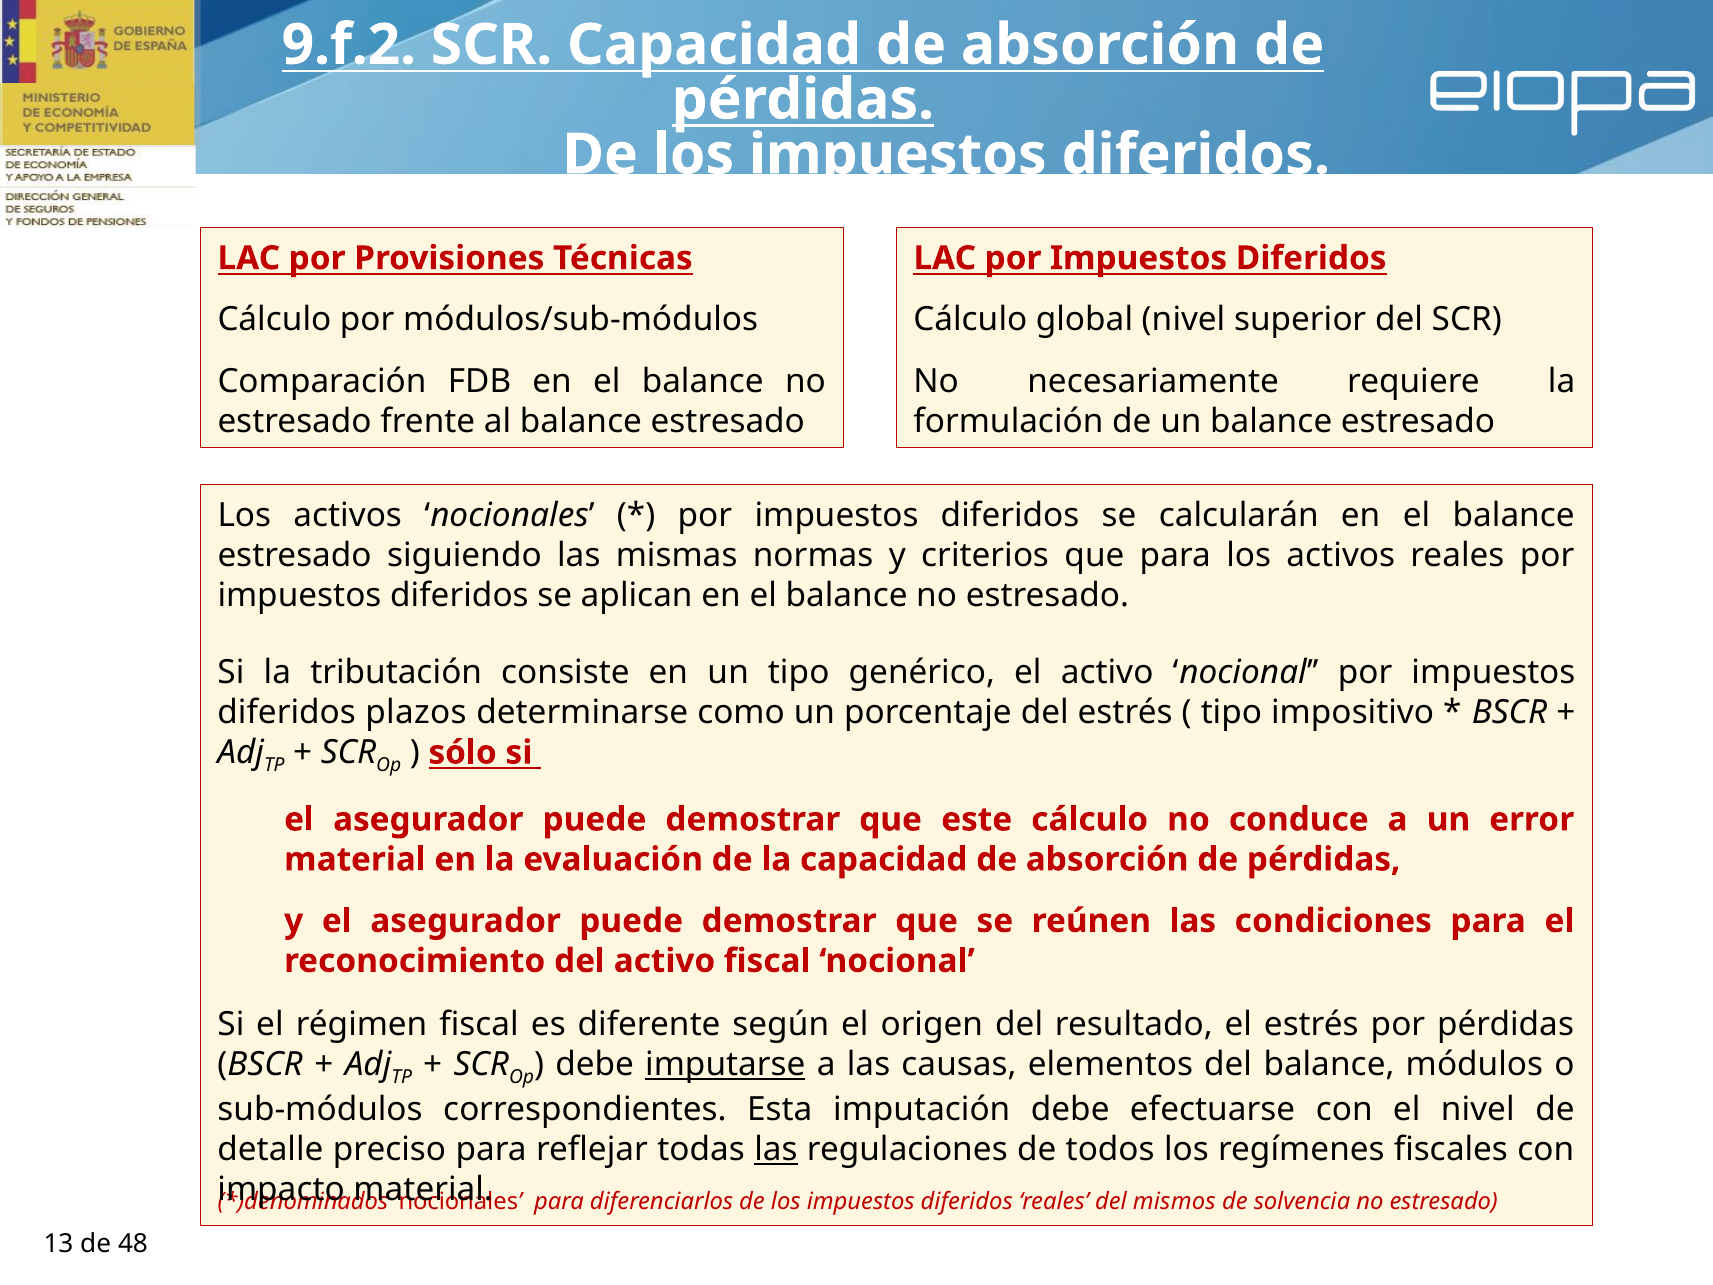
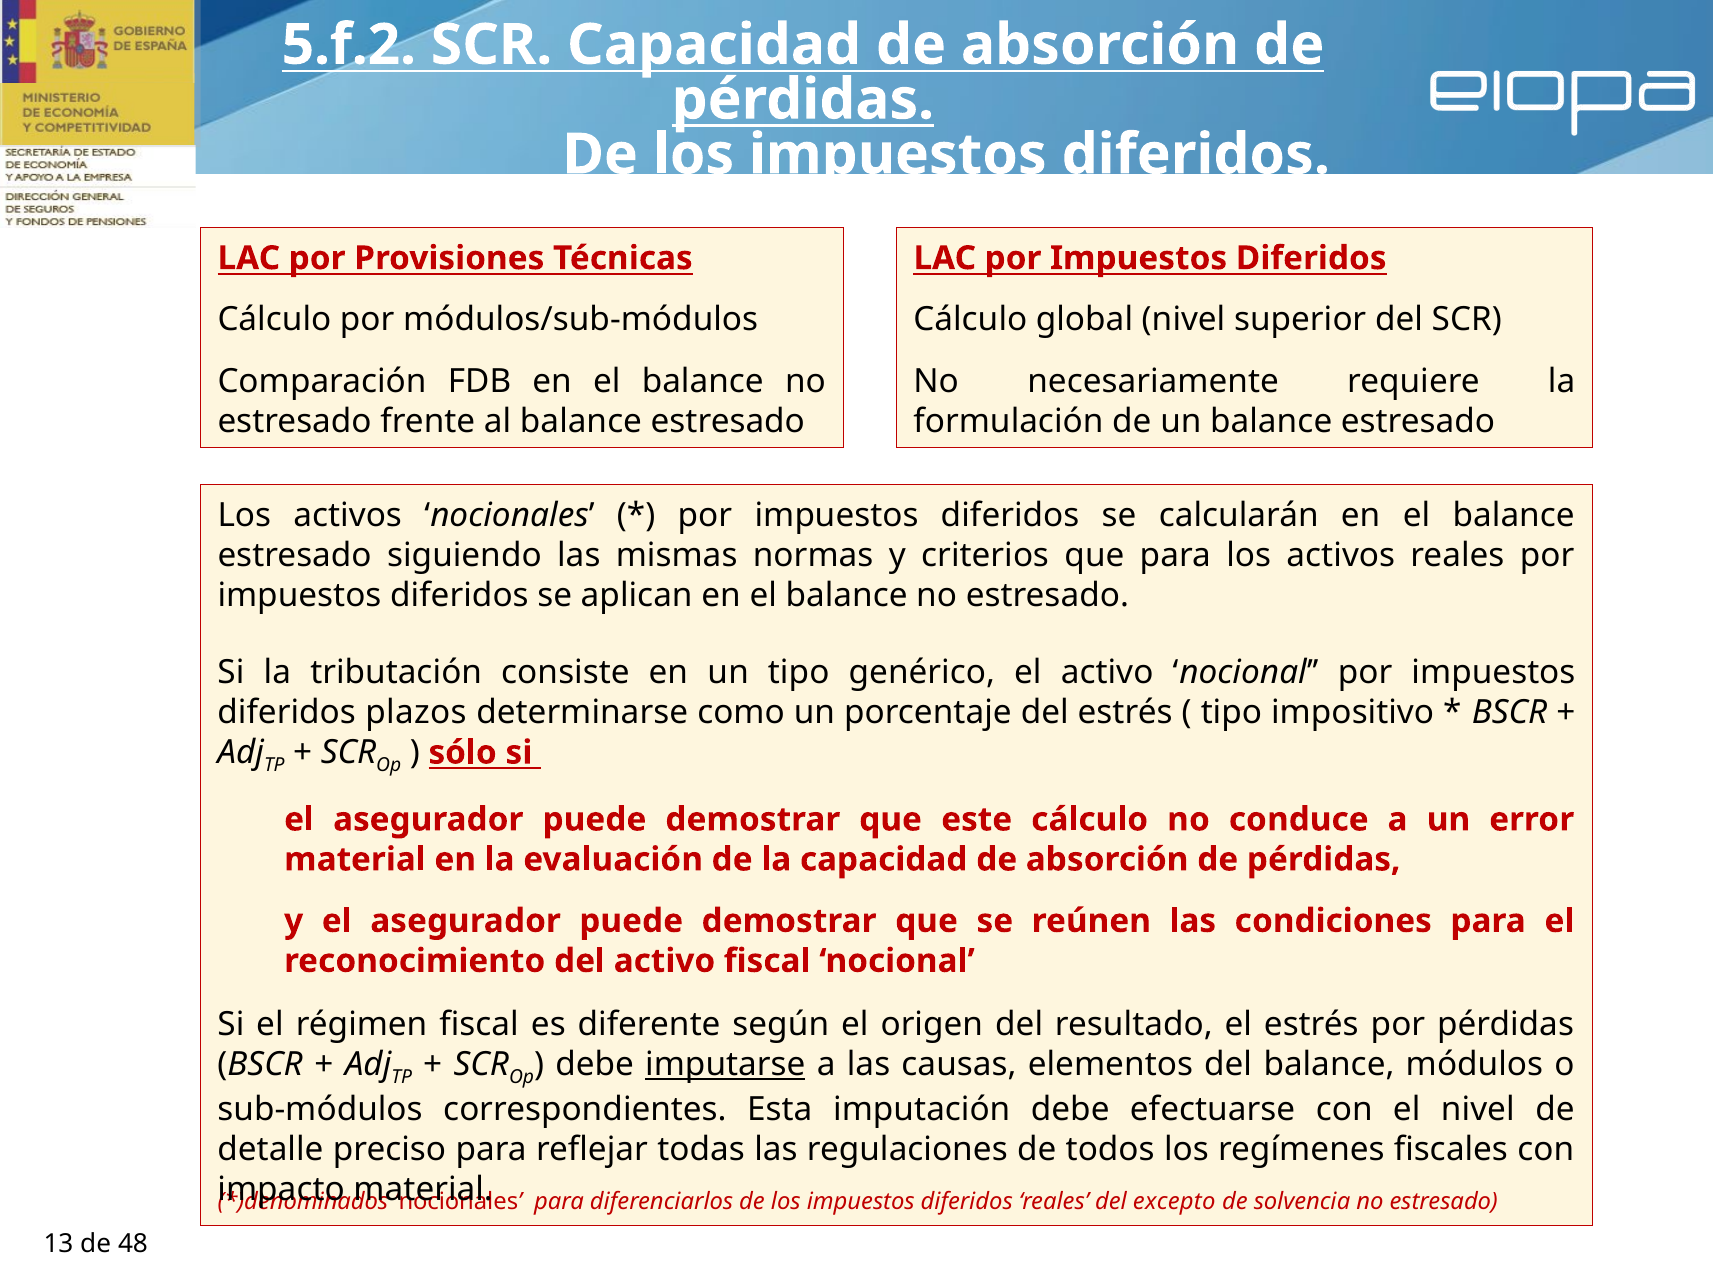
9.f.2: 9.f.2 -> 5.f.2
las at (776, 1150) underline: present -> none
mismos: mismos -> excepto
